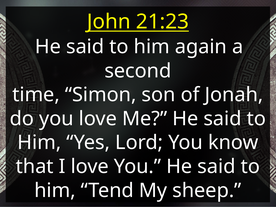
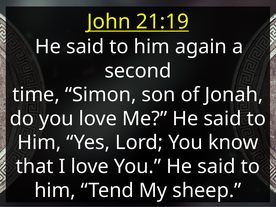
21:23: 21:23 -> 21:19
